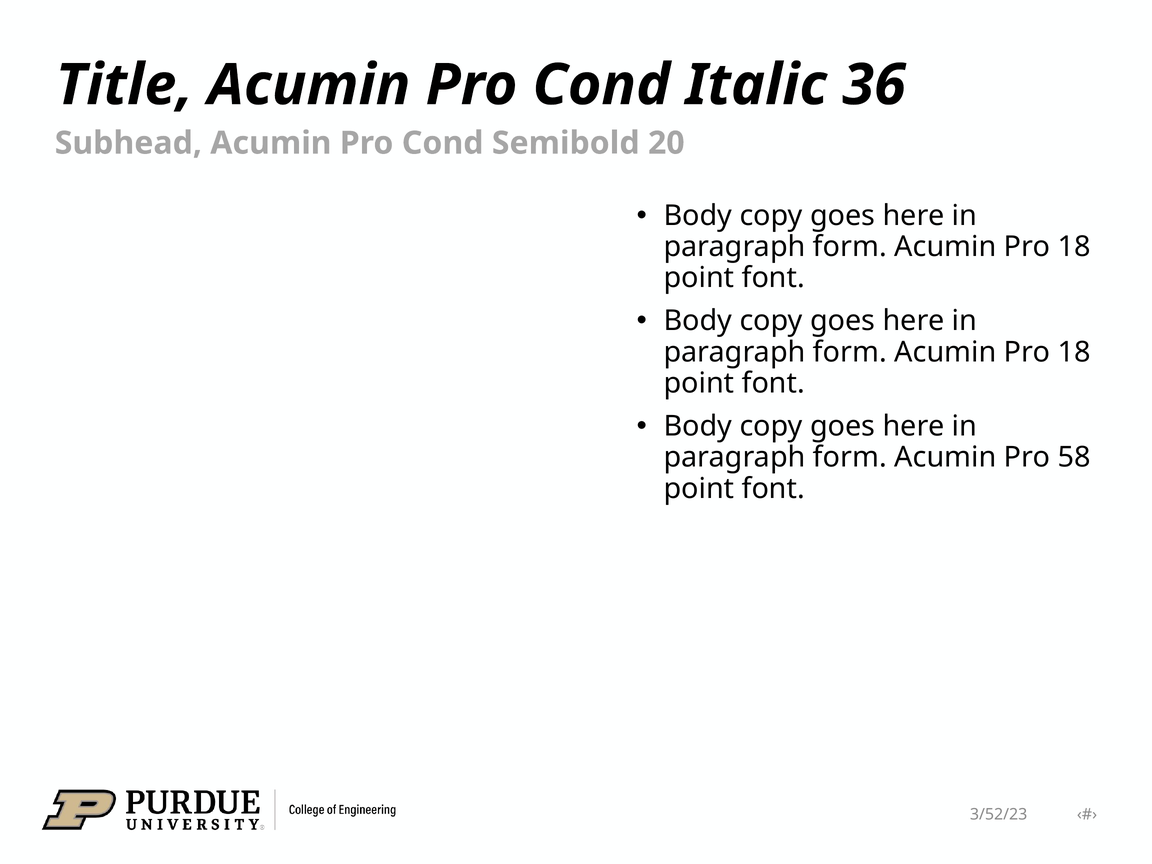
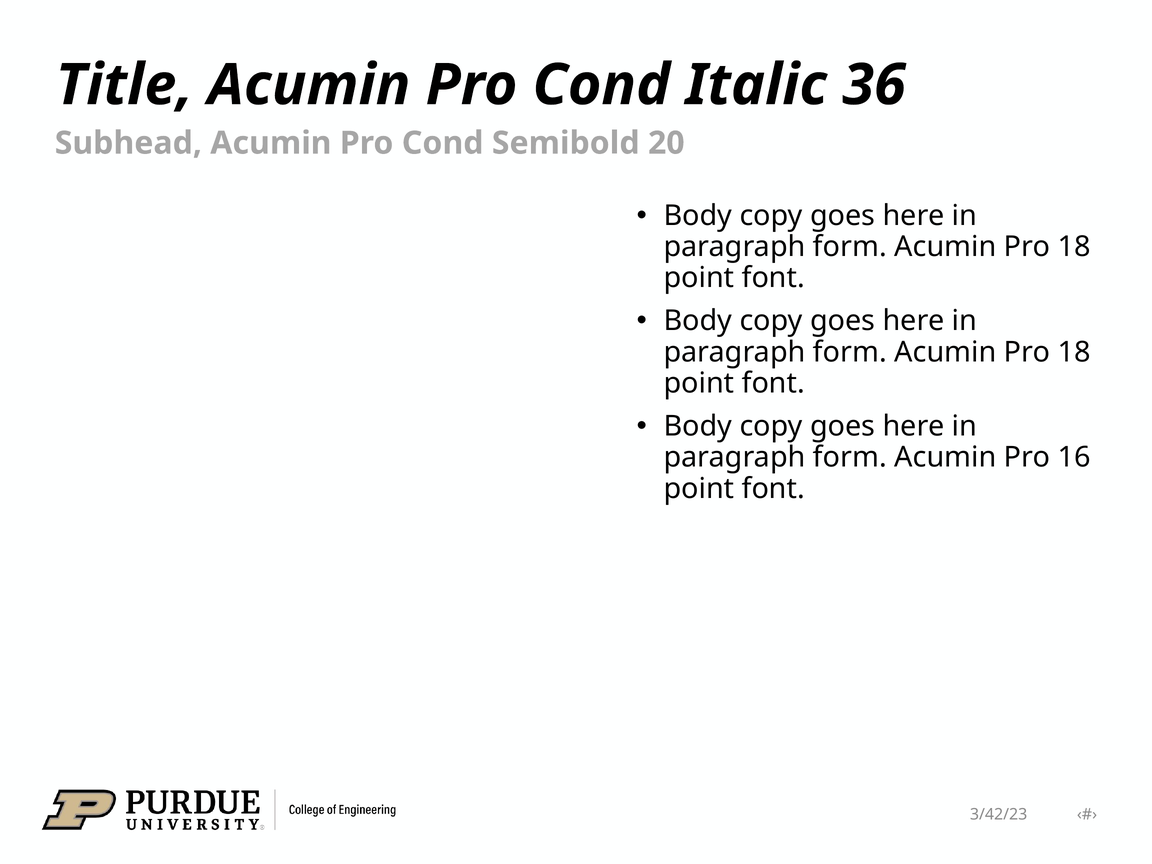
58: 58 -> 16
3/52/23: 3/52/23 -> 3/42/23
